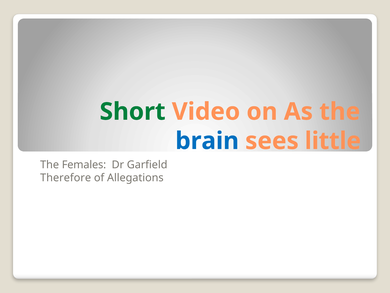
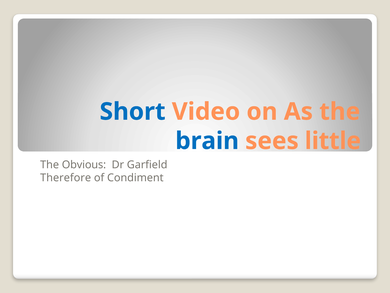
Short colour: green -> blue
Females: Females -> Obvious
Allegations: Allegations -> Condiment
